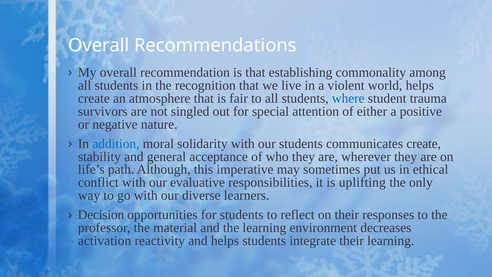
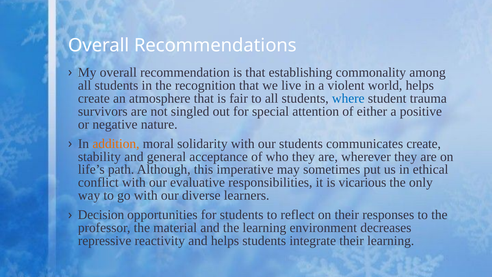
addition colour: blue -> orange
uplifting: uplifting -> vicarious
activation: activation -> repressive
